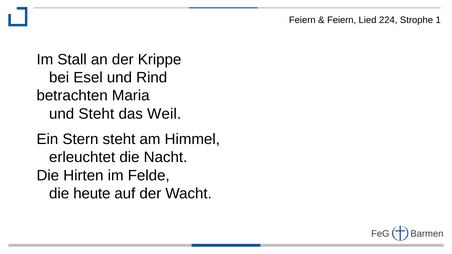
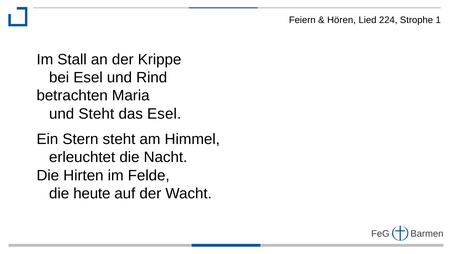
Feiern at (342, 20): Feiern -> Hören
das Weil: Weil -> Esel
